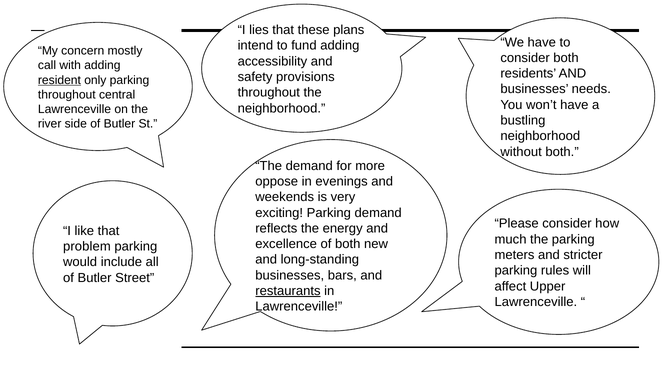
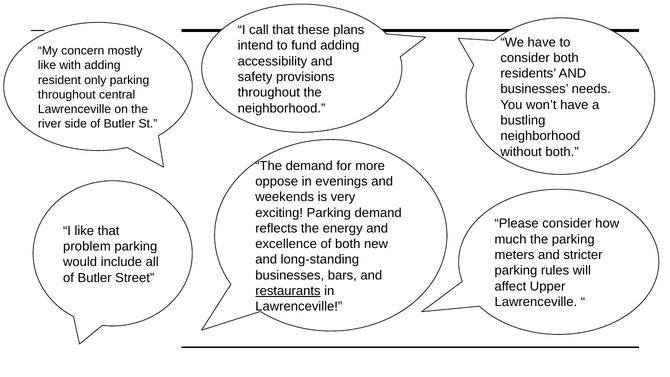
lies: lies -> call
call at (47, 65): call -> like
resident underline: present -> none
